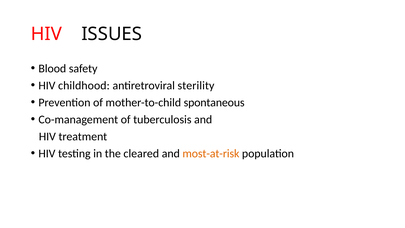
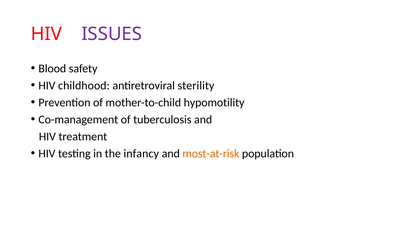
ISSUES colour: black -> purple
spontaneous: spontaneous -> hypomotility
cleared: cleared -> infancy
